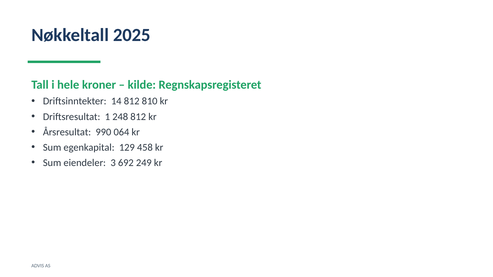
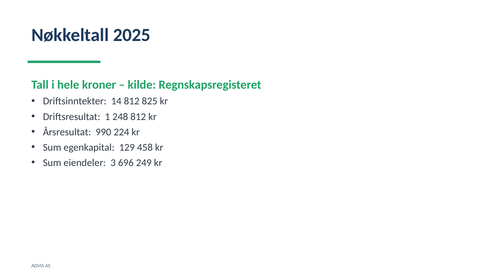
810: 810 -> 825
064: 064 -> 224
692: 692 -> 696
